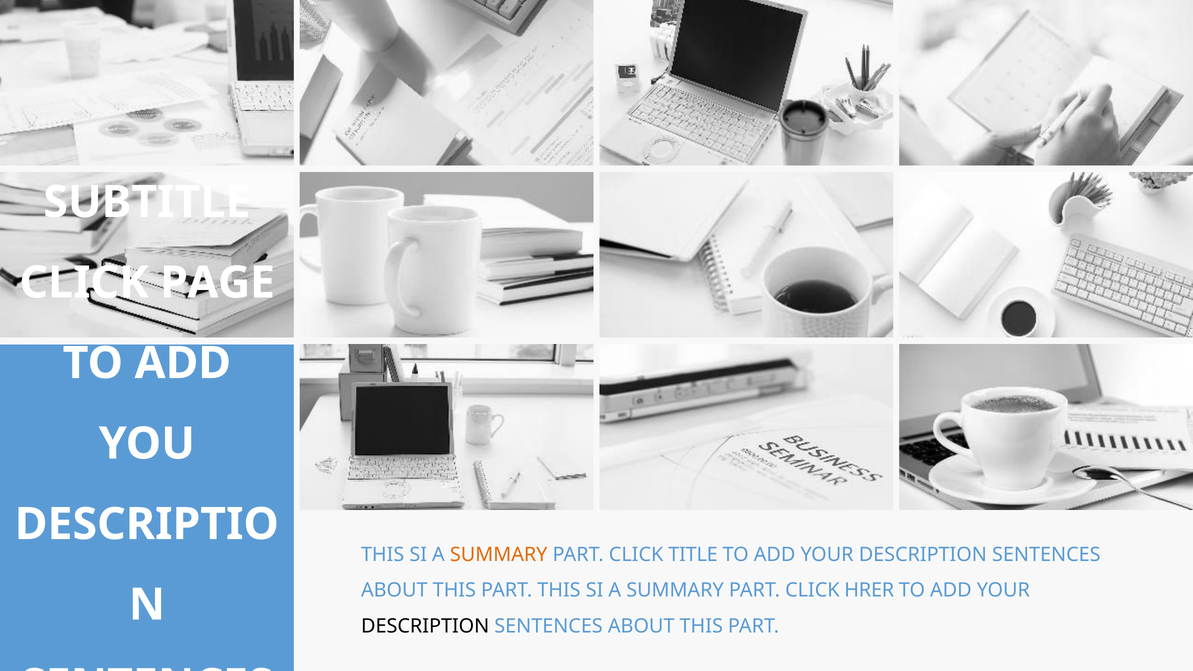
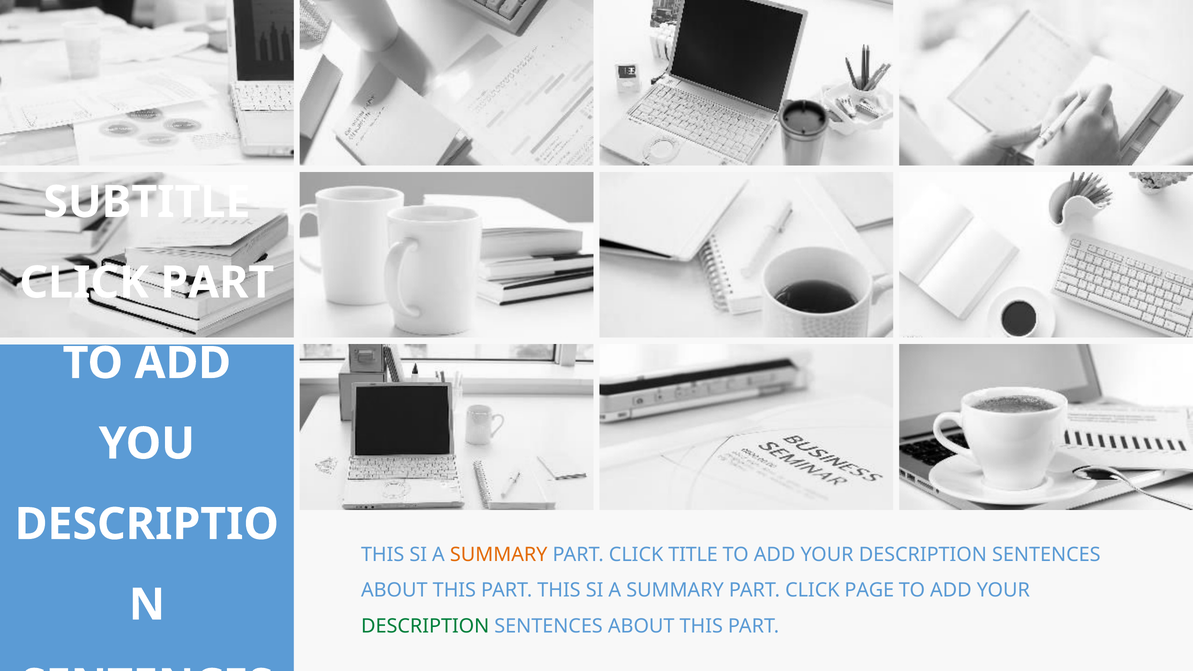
CLICK PAGE: PAGE -> PART
HRER: HRER -> PAGE
DESCRIPTION at (425, 626) colour: black -> green
